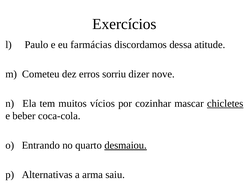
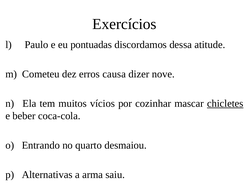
farmácias: farmácias -> pontuadas
sorriu: sorriu -> causa
desmaiou underline: present -> none
